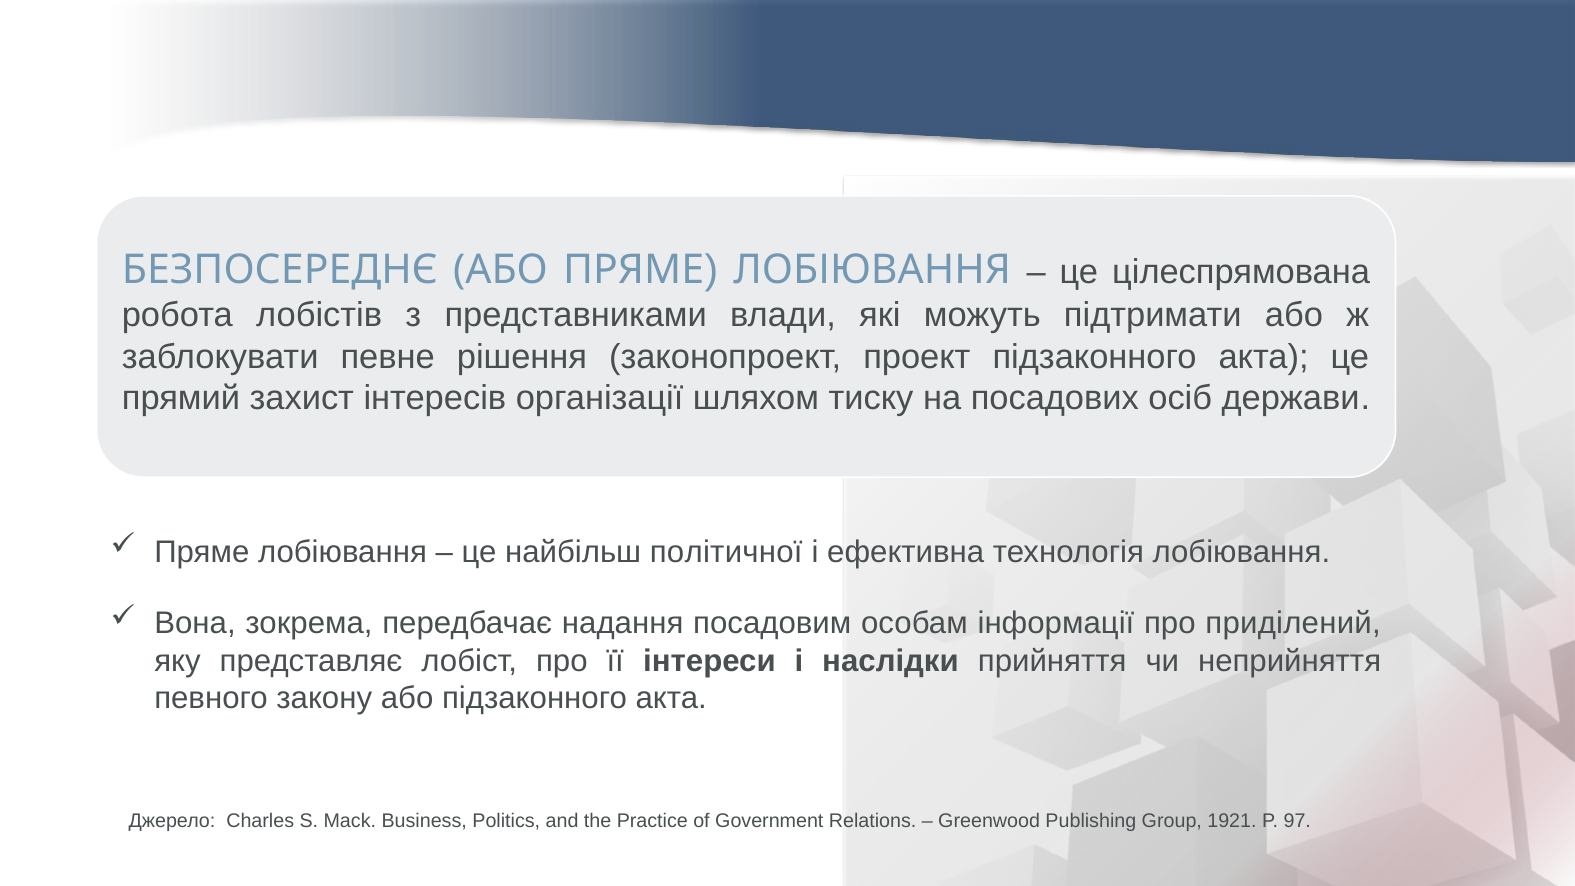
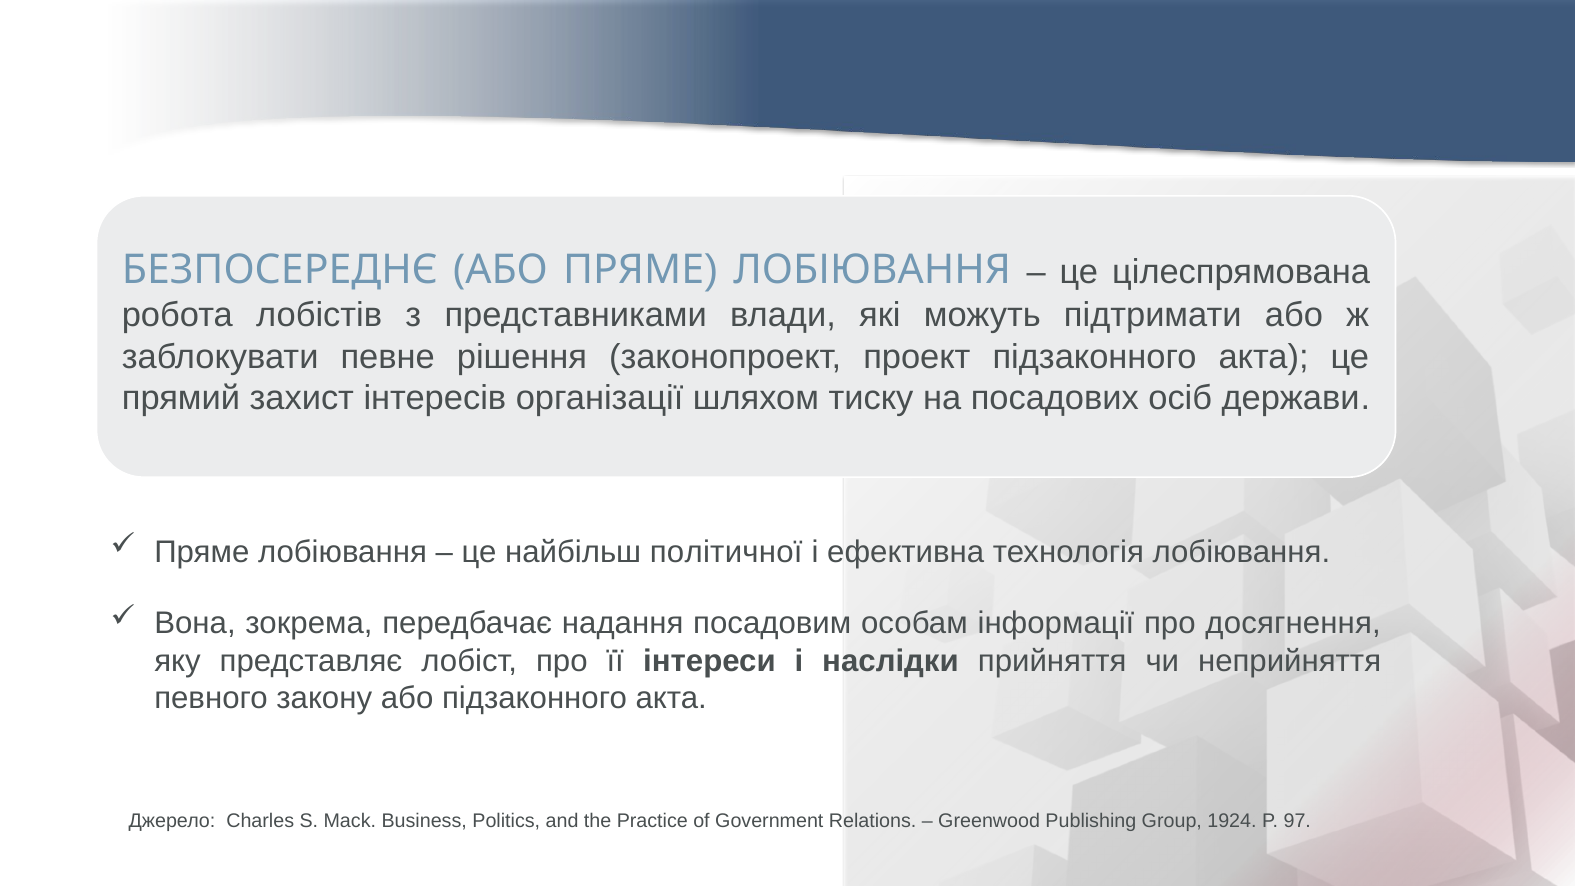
приділений: приділений -> досягнення
1921: 1921 -> 1924
